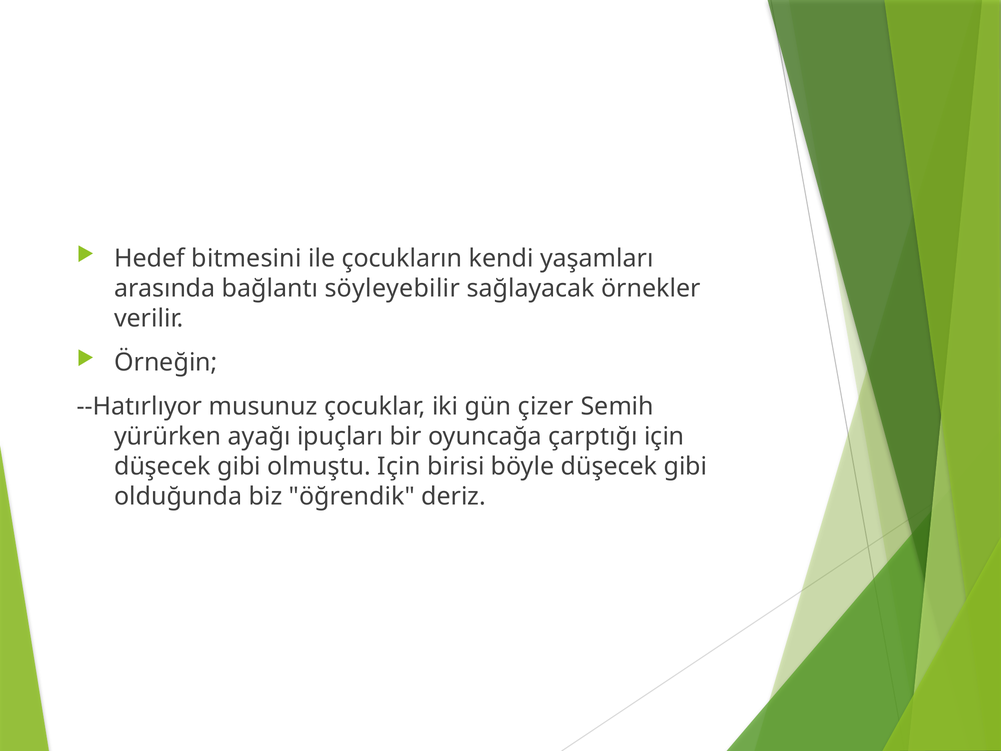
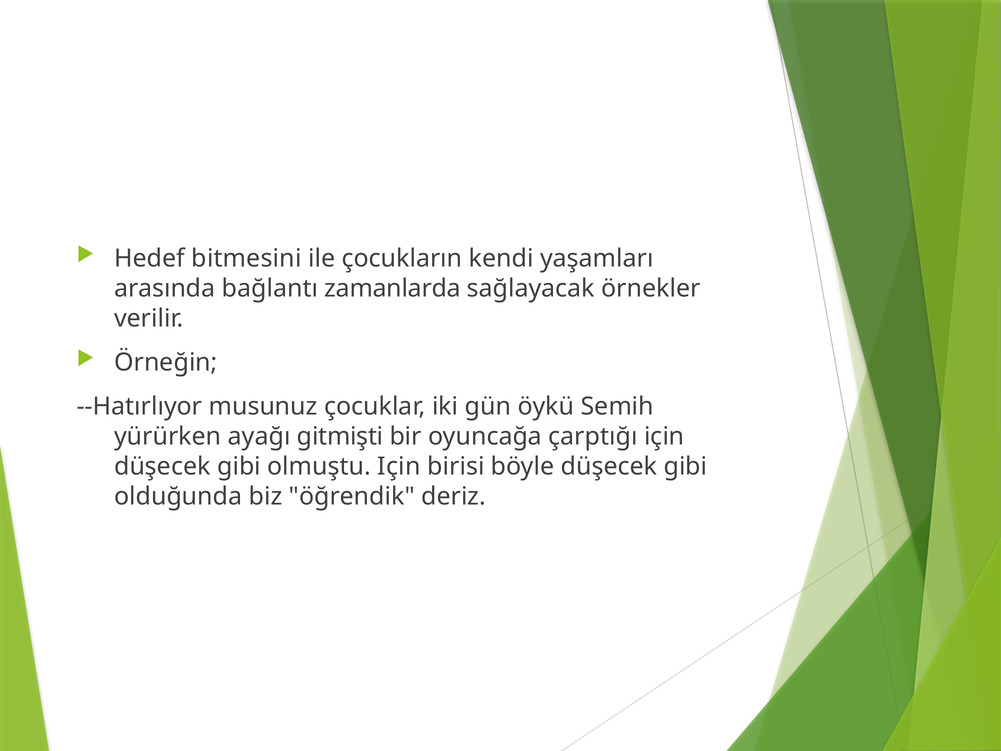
söyleyebilir: söyleyebilir -> zamanlarda
çizer: çizer -> öykü
ipuçları: ipuçları -> gitmişti
